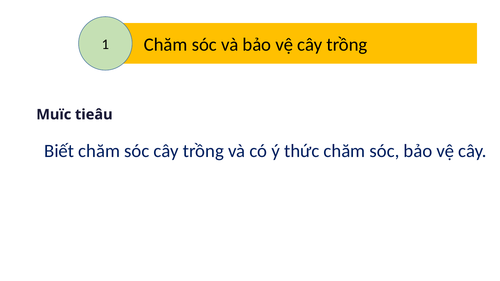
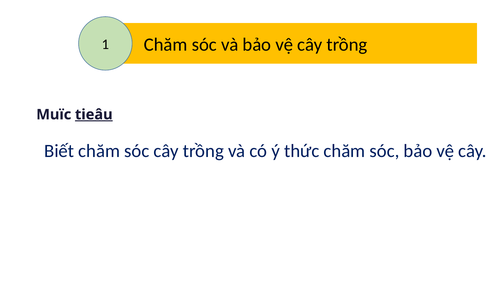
tieâu underline: none -> present
